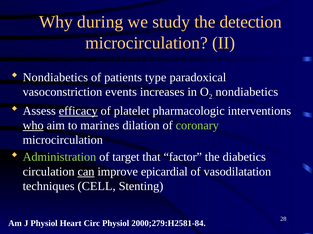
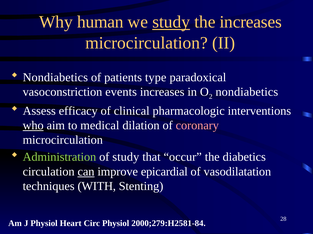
during: during -> human
study at (171, 22) underline: none -> present
the detection: detection -> increases
efficacy underline: present -> none
platelet: platelet -> clinical
marines: marines -> medical
coronary colour: light green -> pink
of target: target -> study
factor: factor -> occur
CELL: CELL -> WITH
